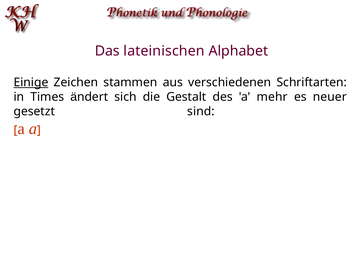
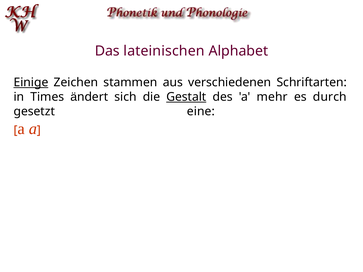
Gestalt underline: none -> present
neuer: neuer -> durch
sind: sind -> eine
